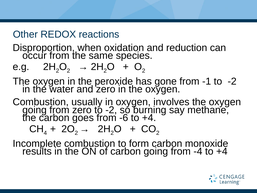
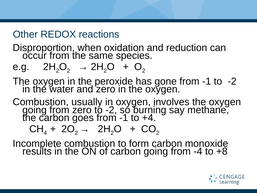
goes from -6: -6 -> -1
-4 to +4: +4 -> +8
